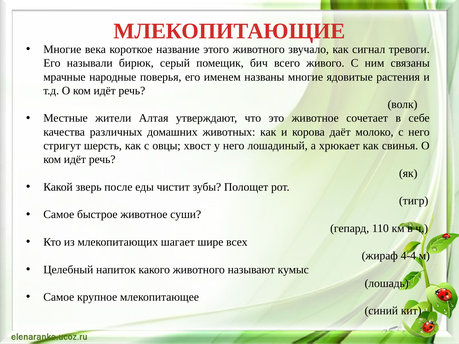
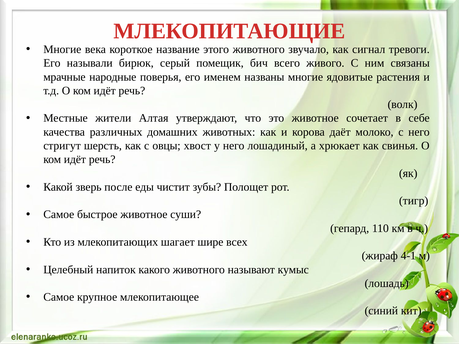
4-4: 4-4 -> 4-1
